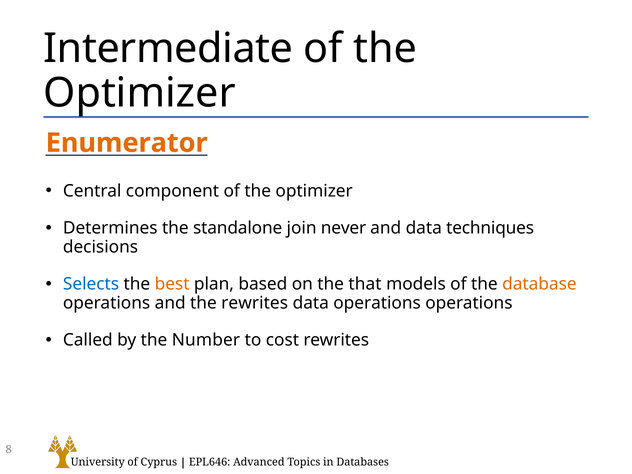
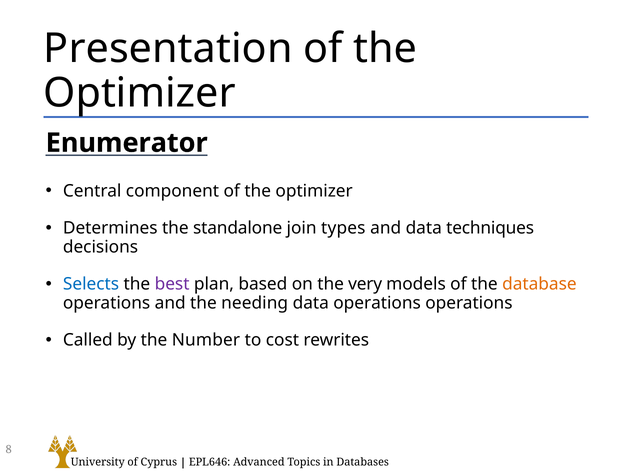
Intermediate: Intermediate -> Presentation
Enumerator colour: orange -> black
never: never -> types
best colour: orange -> purple
that: that -> very
the rewrites: rewrites -> needing
